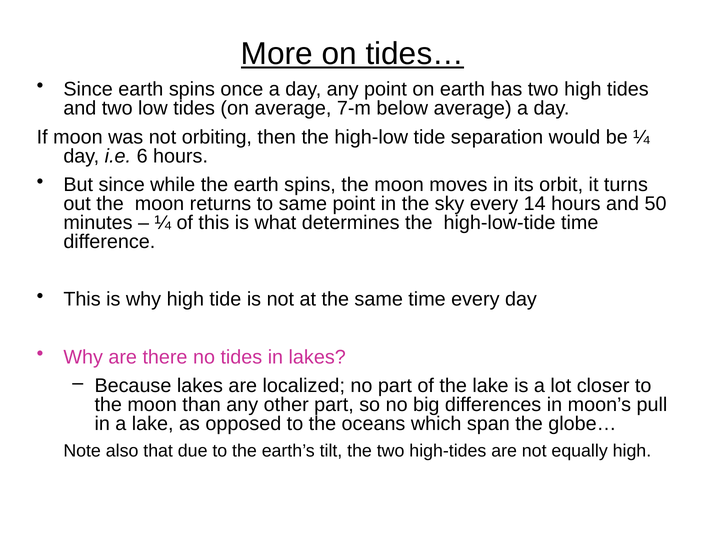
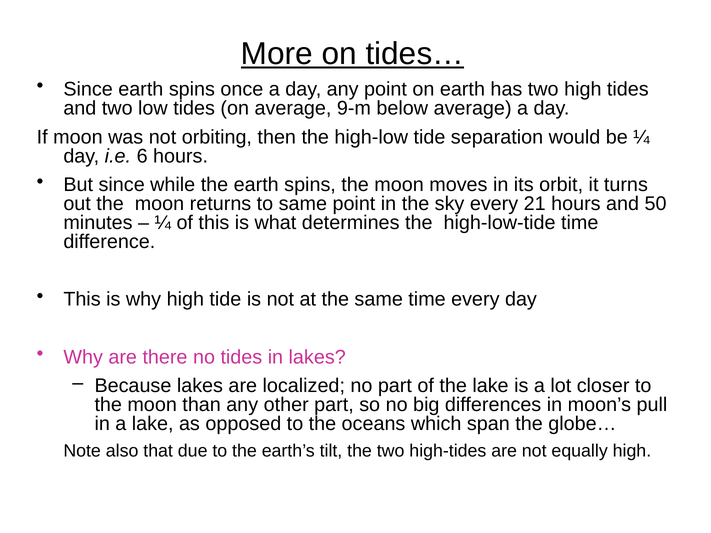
7-m: 7-m -> 9-m
14: 14 -> 21
